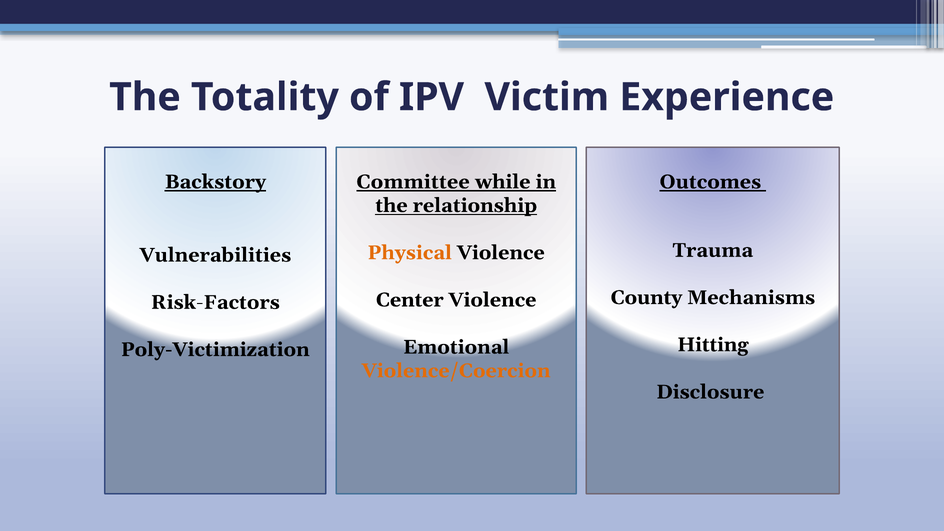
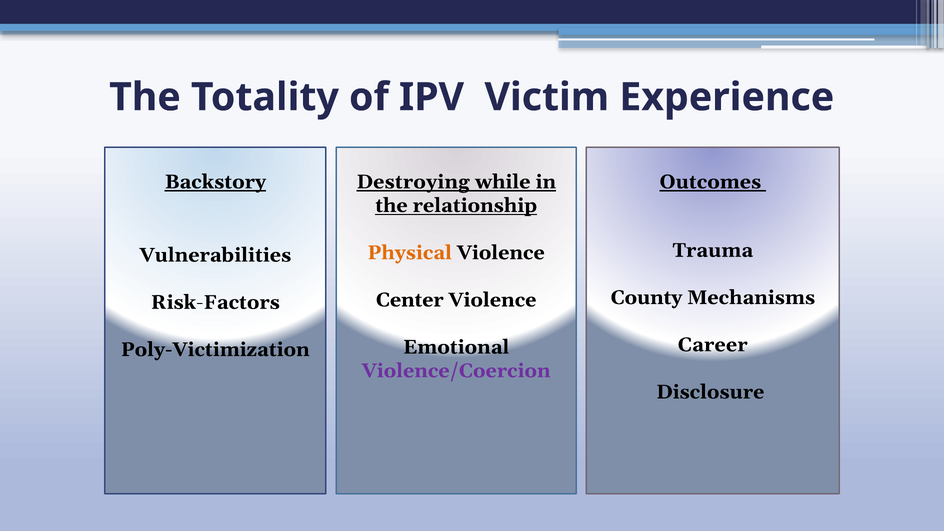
Committee: Committee -> Destroying
Hitting: Hitting -> Career
Violence/Coercion colour: orange -> purple
